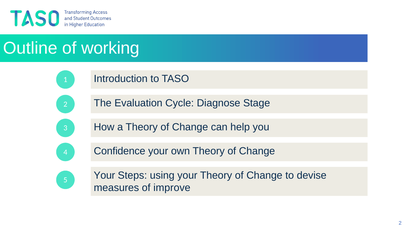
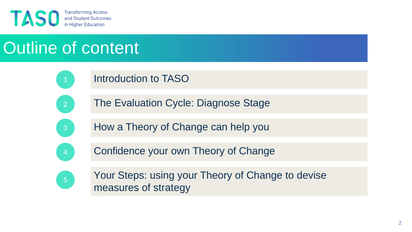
working: working -> content
improve: improve -> strategy
